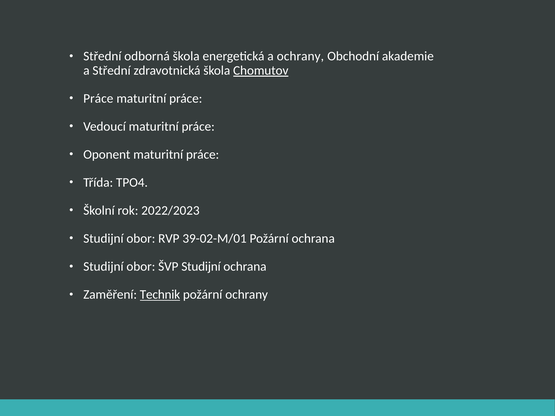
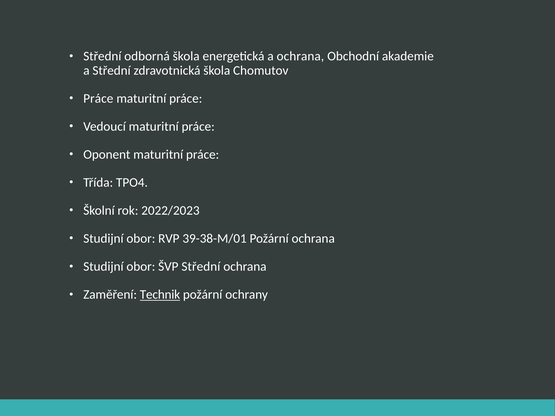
a ochrany: ochrany -> ochrana
Chomutov underline: present -> none
39-02-M/01: 39-02-M/01 -> 39-38-M/01
ŠVP Studijní: Studijní -> Střední
